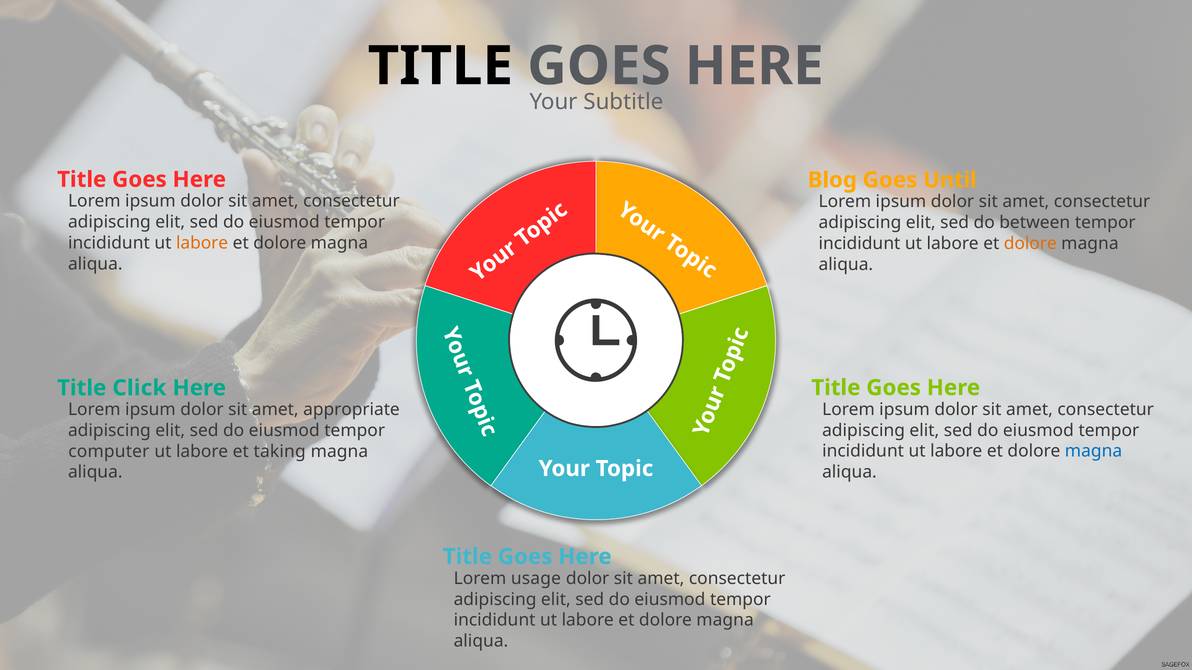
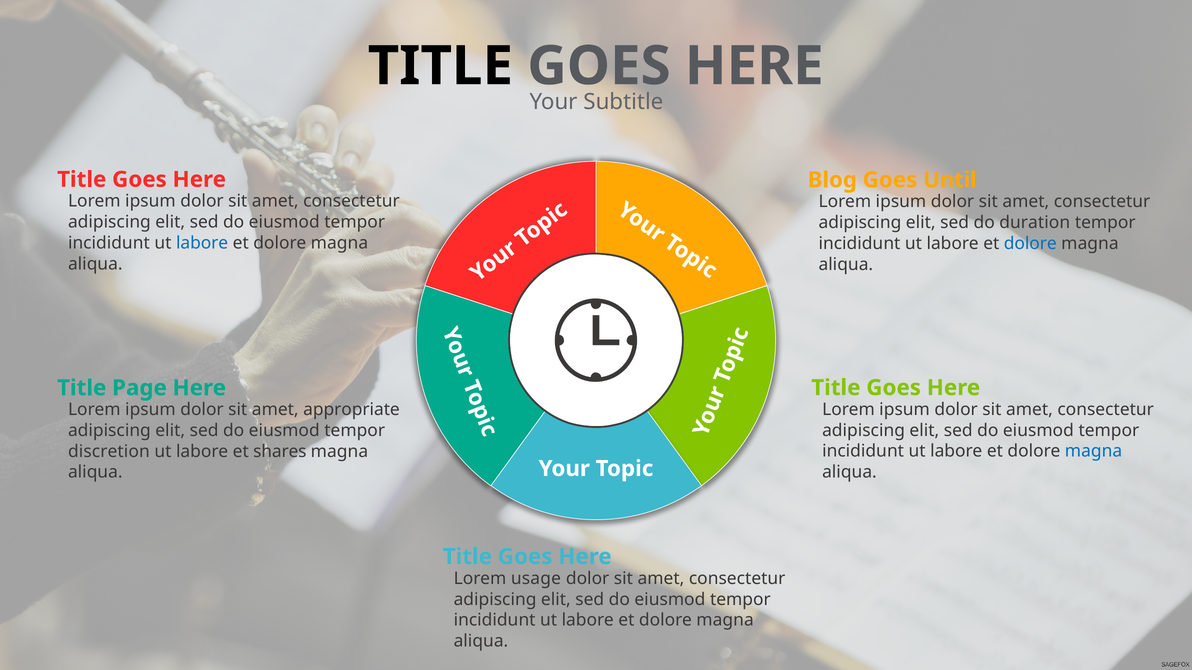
between: between -> duration
labore at (202, 243) colour: orange -> blue
dolore at (1030, 244) colour: orange -> blue
Click: Click -> Page
computer: computer -> discretion
taking: taking -> shares
